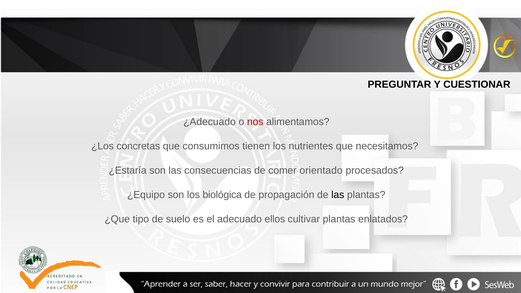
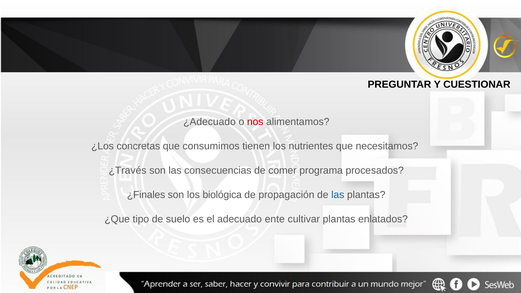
¿Estaría: ¿Estaría -> ¿Través
orientado: orientado -> programa
¿Equipo: ¿Equipo -> ¿Finales
las at (338, 195) colour: black -> blue
ellos: ellos -> ente
